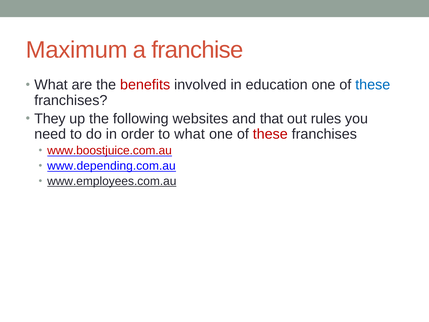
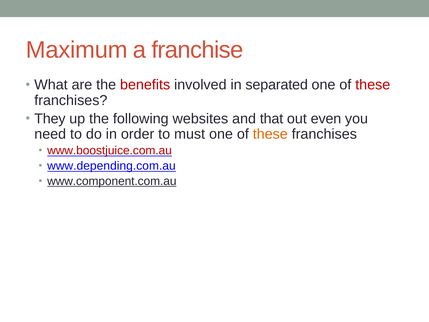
education: education -> separated
these at (373, 85) colour: blue -> red
rules: rules -> even
to what: what -> must
these at (270, 134) colour: red -> orange
www.employees.com.au: www.employees.com.au -> www.component.com.au
